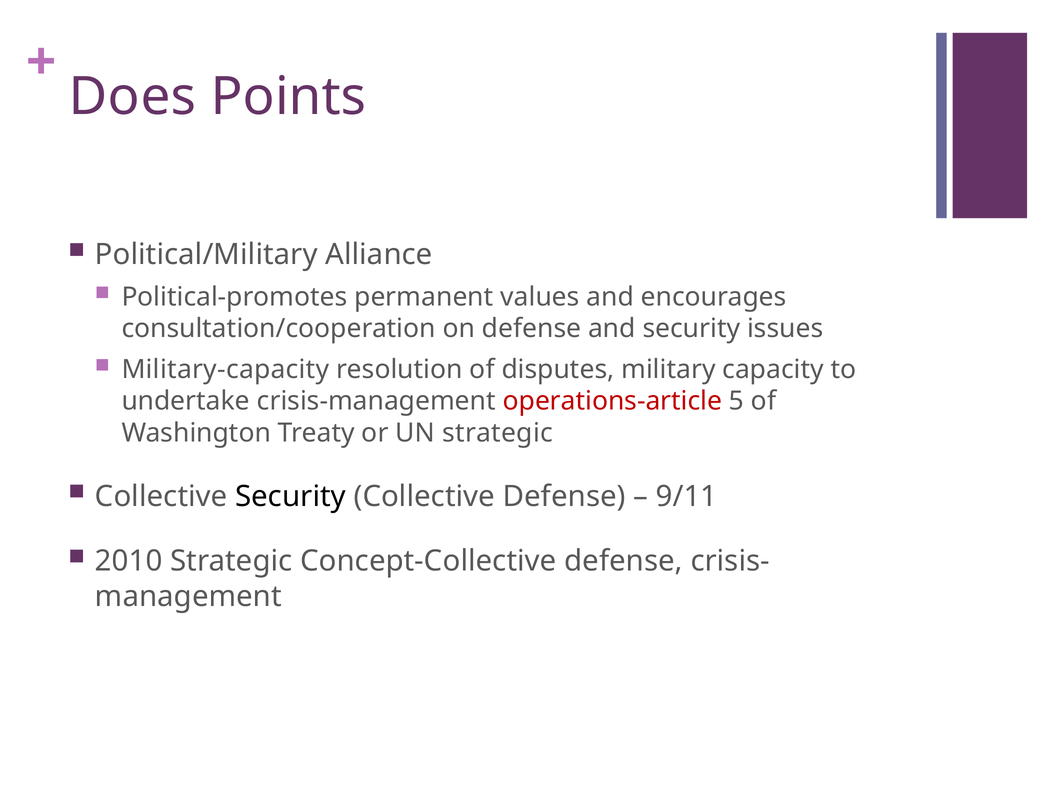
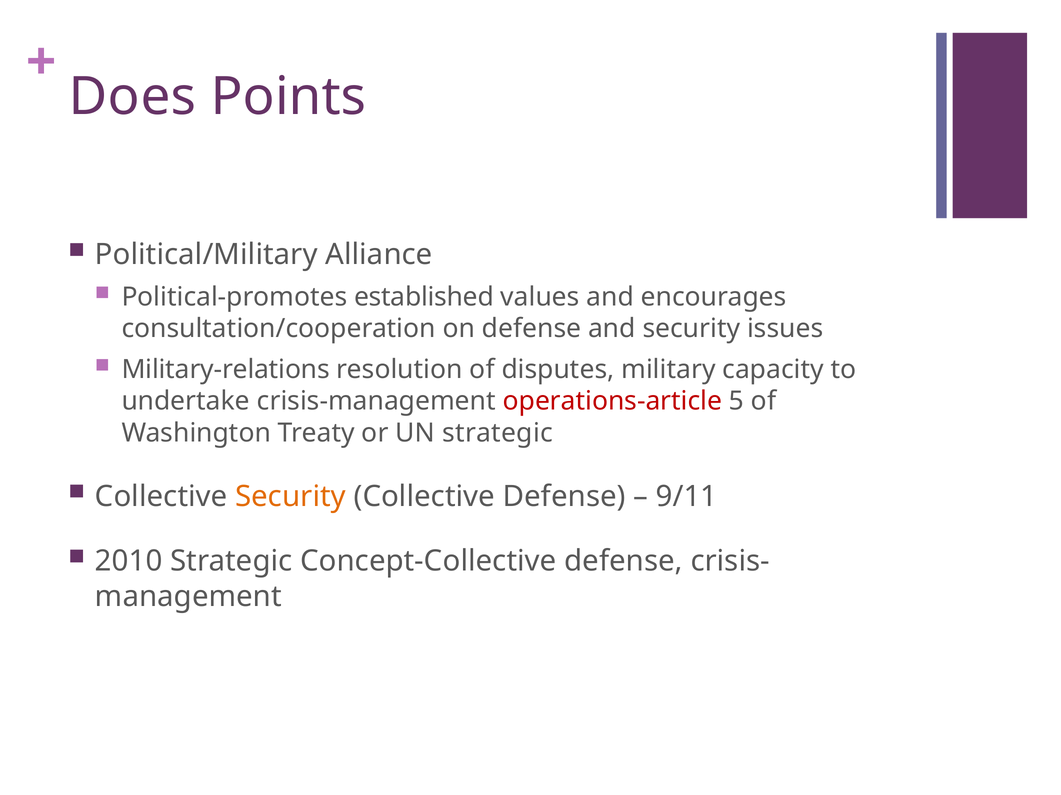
permanent: permanent -> established
Military-capacity: Military-capacity -> Military-relations
Security at (290, 497) colour: black -> orange
